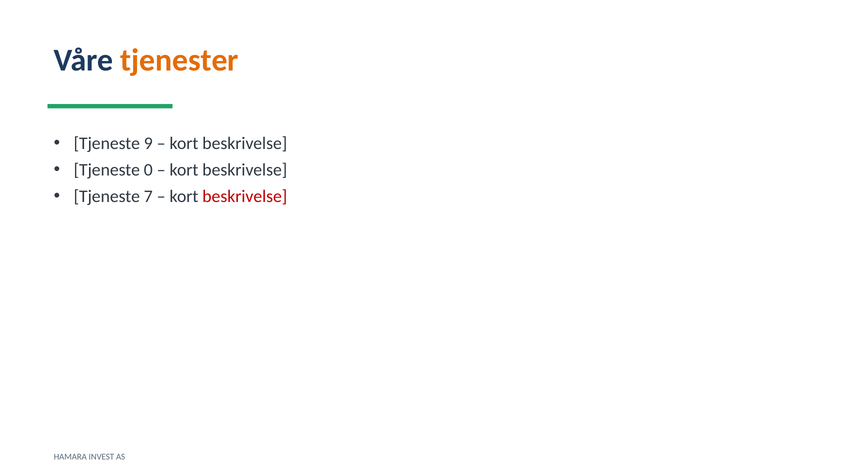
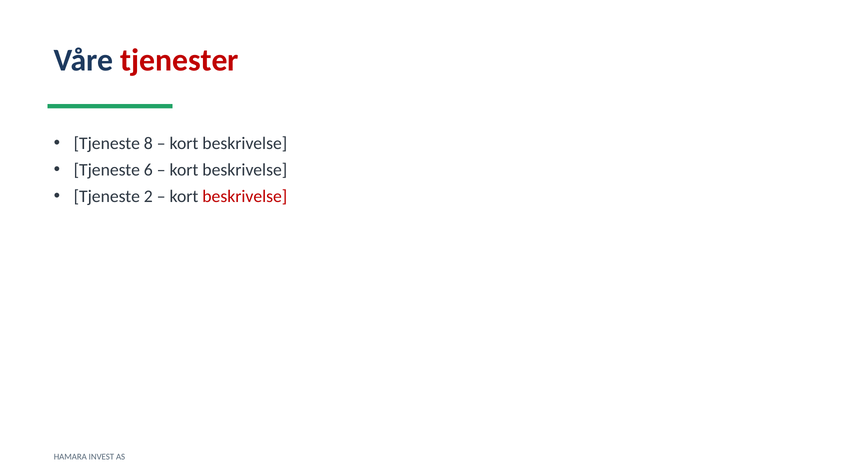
tjenester colour: orange -> red
9: 9 -> 8
0: 0 -> 6
7: 7 -> 2
